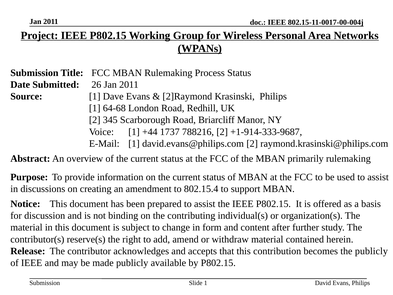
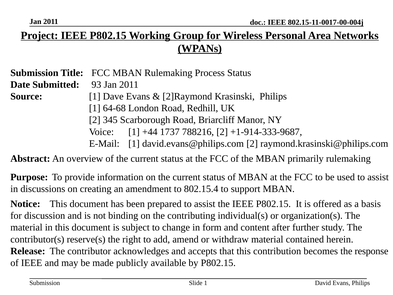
26: 26 -> 93
the publicly: publicly -> response
